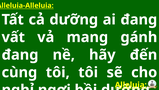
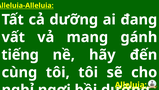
đang at (20, 54): đang -> tiếng
